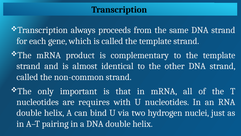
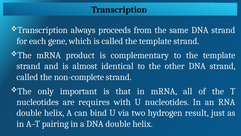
non-common: non-common -> non-complete
nuclei: nuclei -> result
